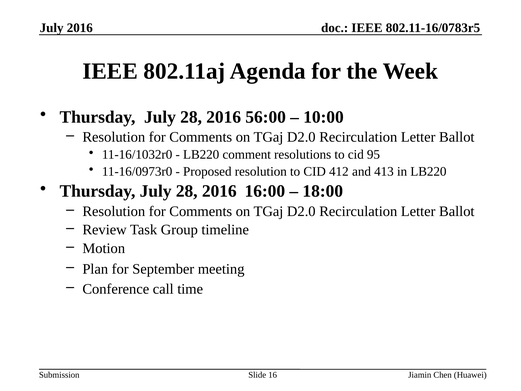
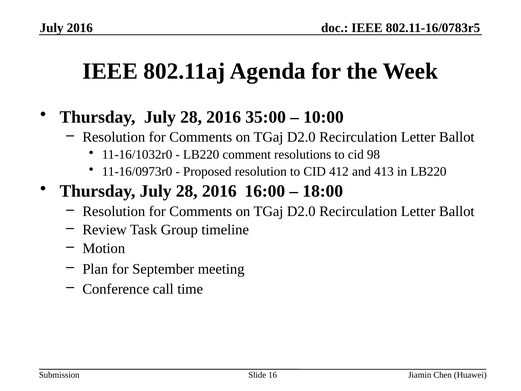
56:00: 56:00 -> 35:00
95: 95 -> 98
